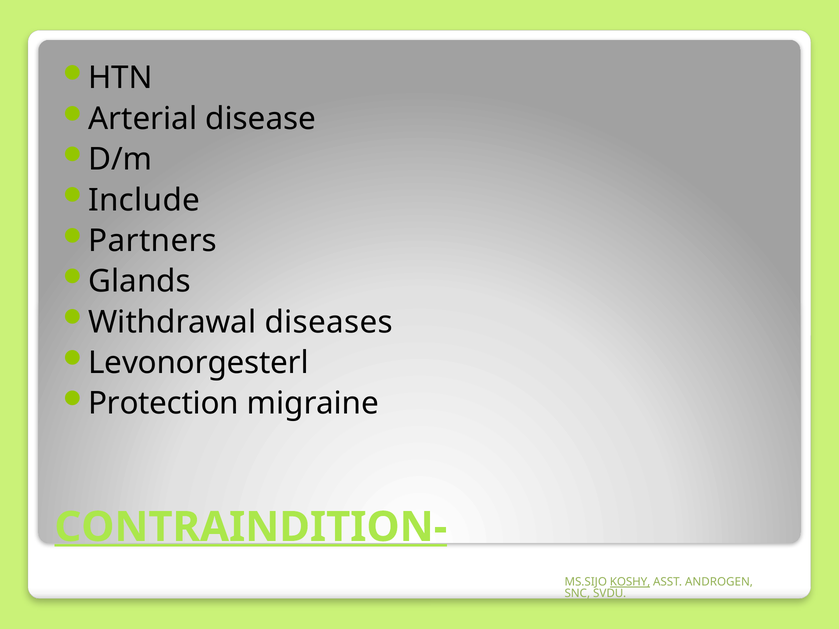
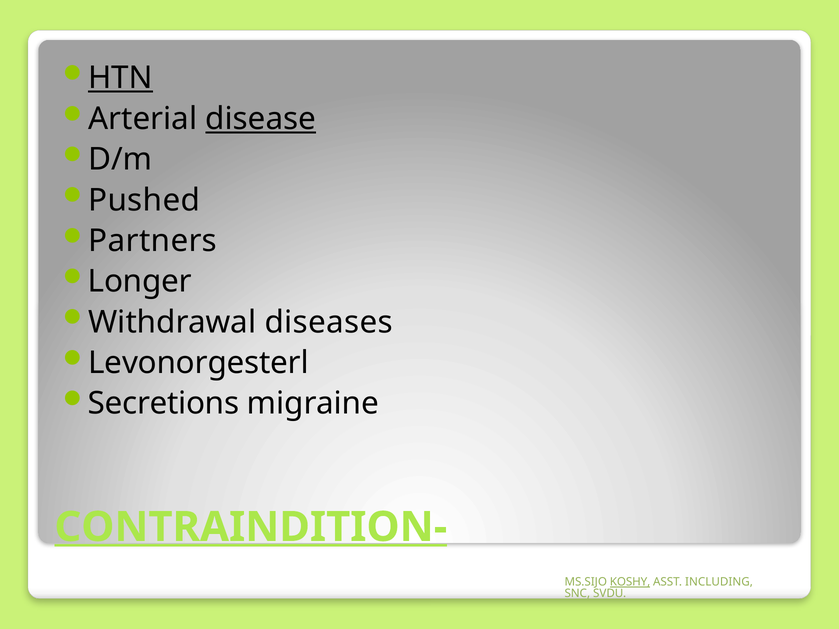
HTN underline: none -> present
disease underline: none -> present
Include: Include -> Pushed
Glands: Glands -> Longer
Protection: Protection -> Secretions
ANDROGEN: ANDROGEN -> INCLUDING
